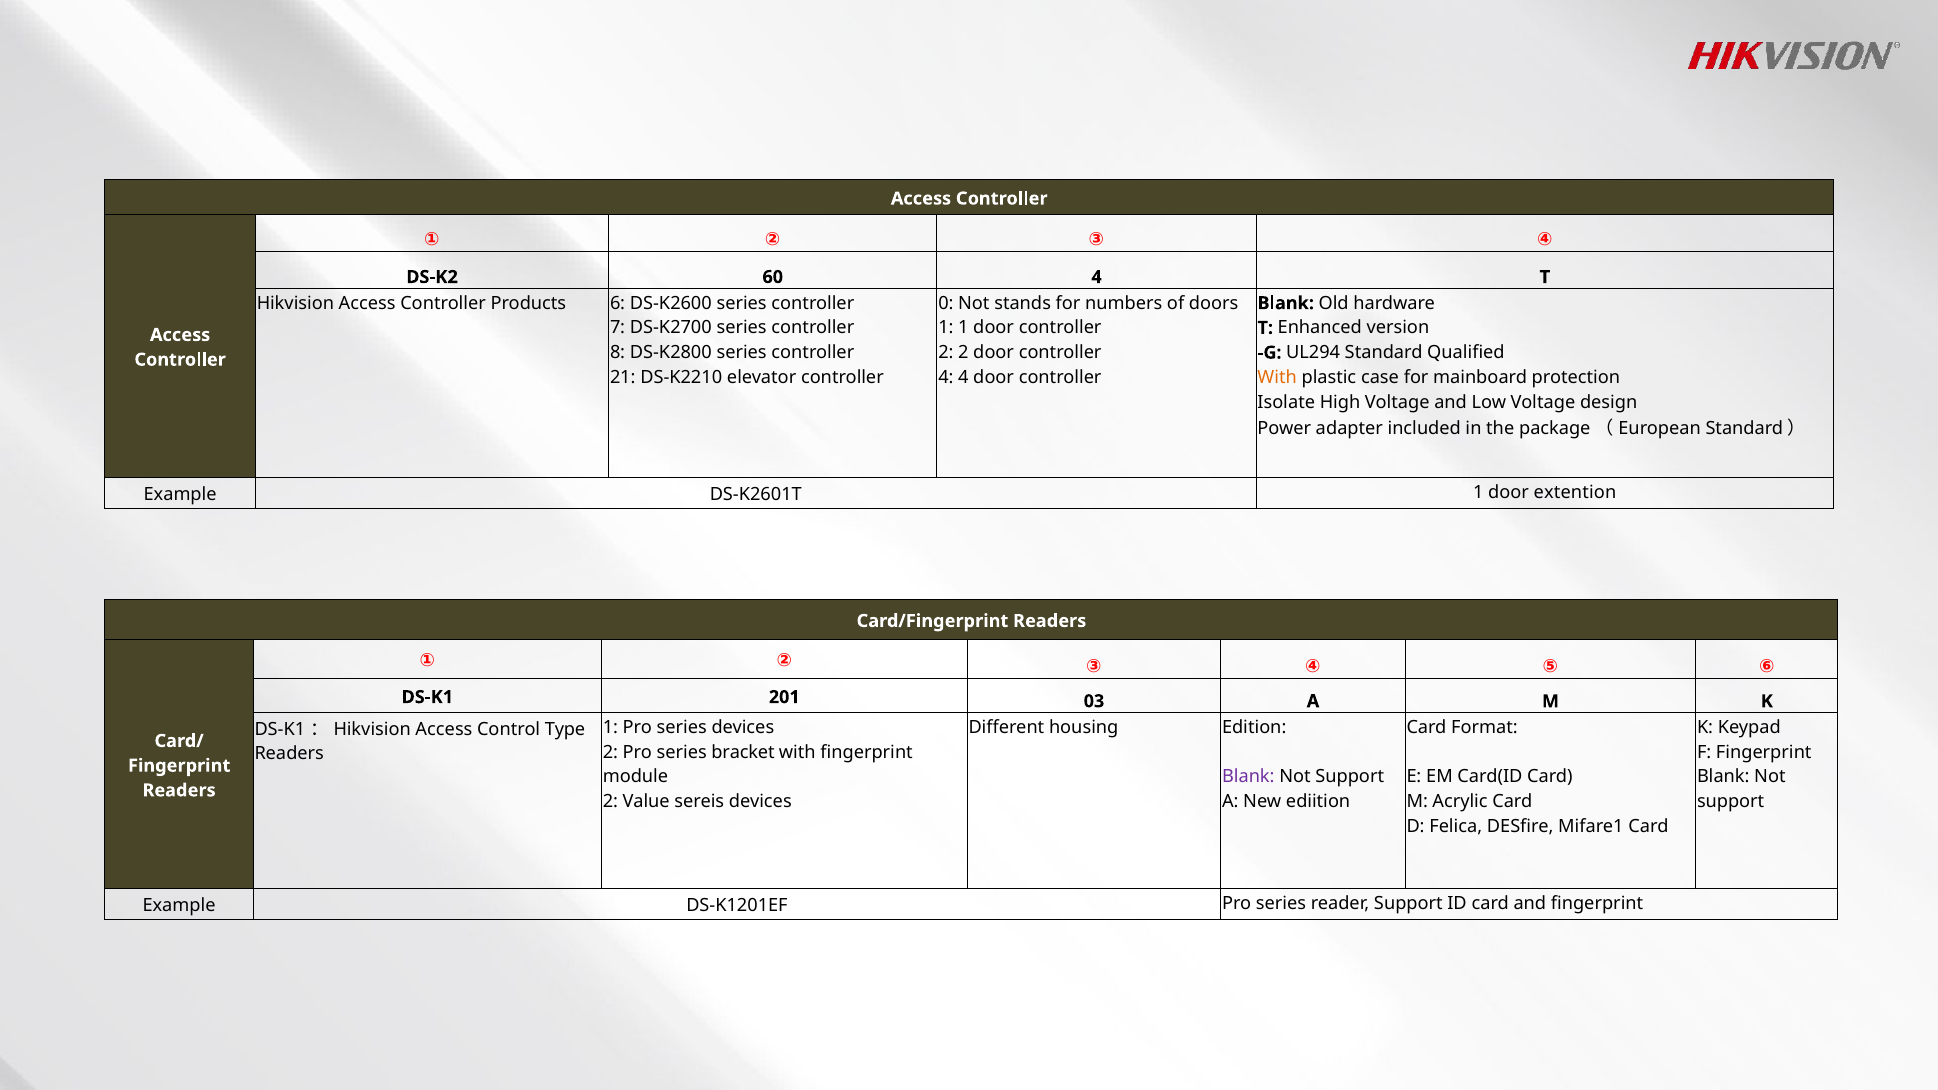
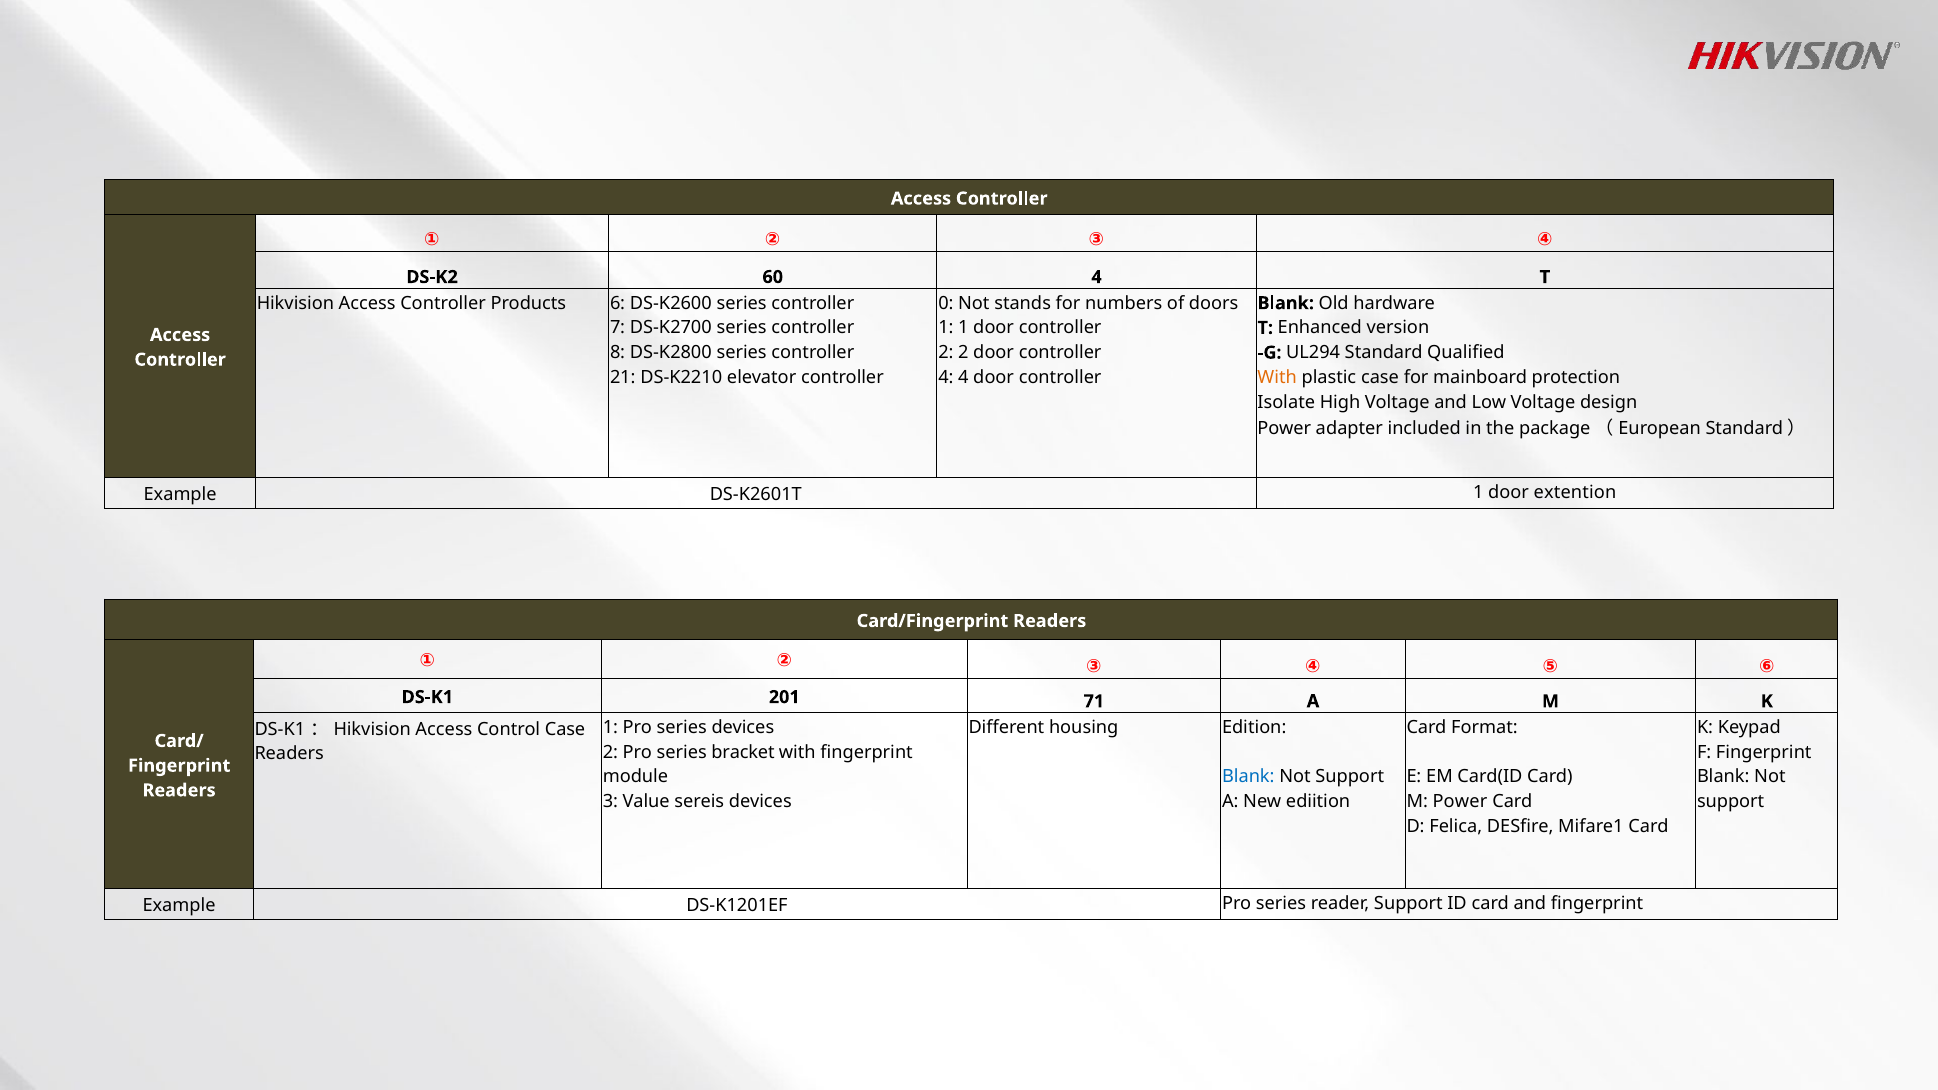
03: 03 -> 71
Control Type: Type -> Case
Blank at (1248, 777) colour: purple -> blue
2 at (610, 802): 2 -> 3
M Acrylic: Acrylic -> Power
